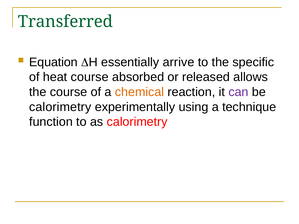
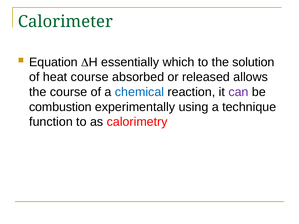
Transferred: Transferred -> Calorimeter
arrive: arrive -> which
specific: specific -> solution
chemical colour: orange -> blue
calorimetry at (60, 107): calorimetry -> combustion
